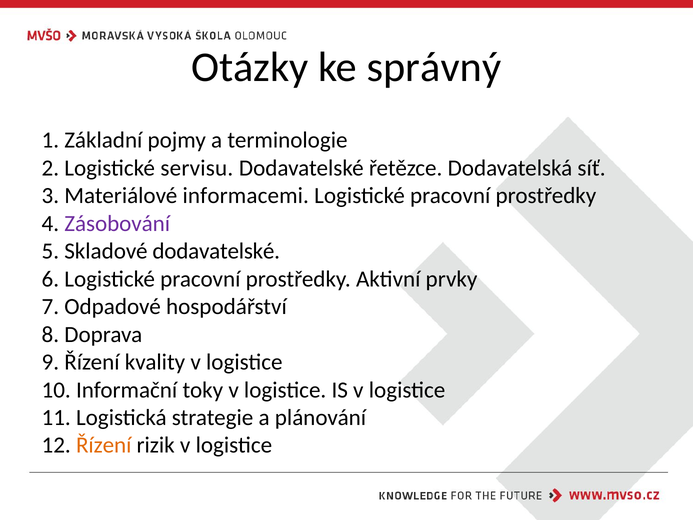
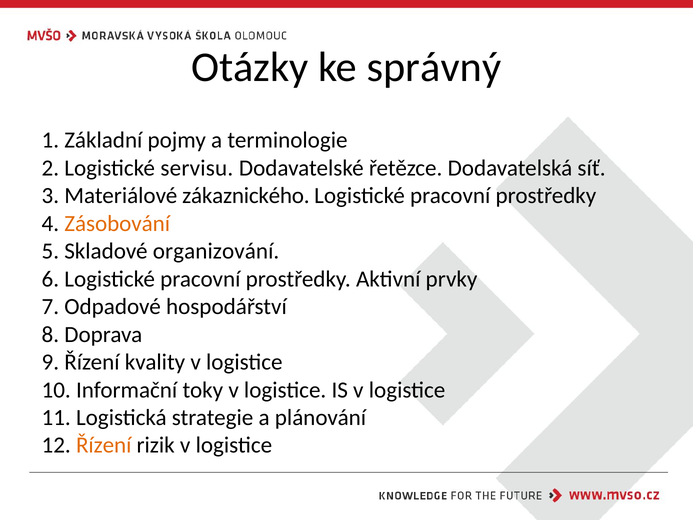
informacemi: informacemi -> zákaznického
Zásobování colour: purple -> orange
Skladové dodavatelské: dodavatelské -> organizování
